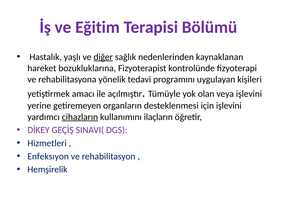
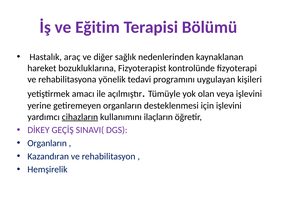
yaşlı: yaşlı -> araç
diğer underline: present -> none
Hizmetleri at (47, 143): Hizmetleri -> Organların
Enfeksıyon: Enfeksıyon -> Kazandıran
